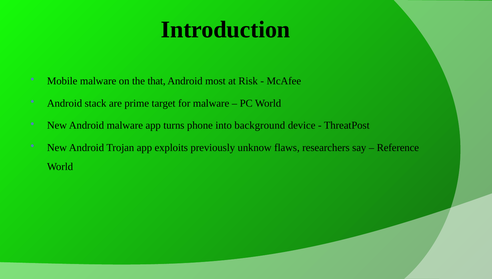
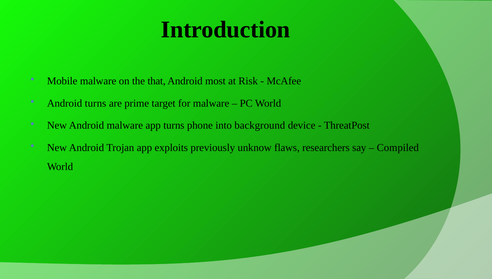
Android stack: stack -> turns
Reference: Reference -> Compiled
